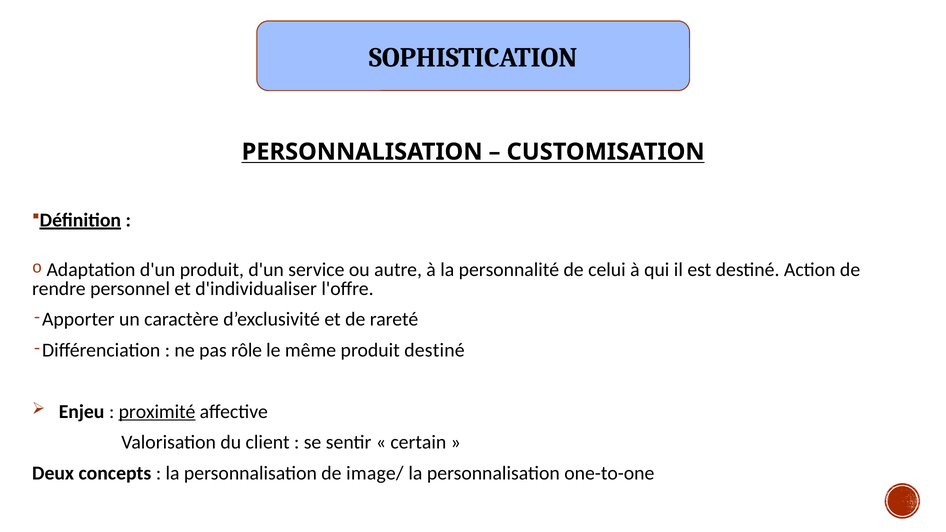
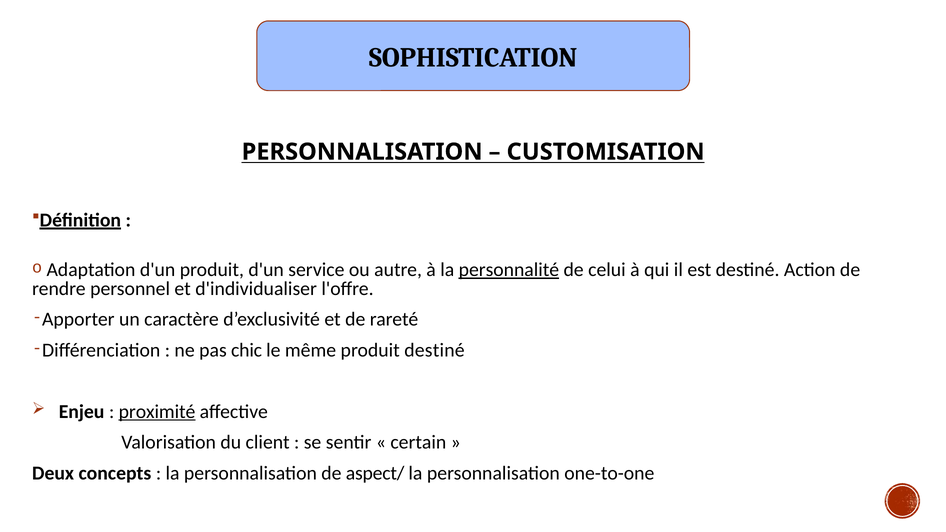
personnalité underline: none -> present
rôle: rôle -> chic
image/: image/ -> aspect/
